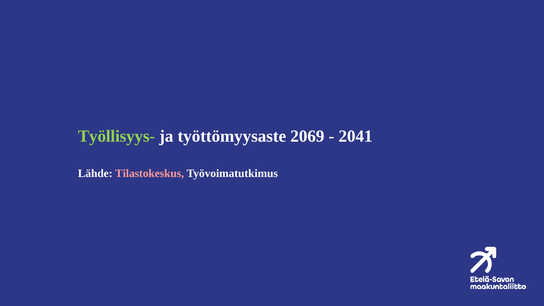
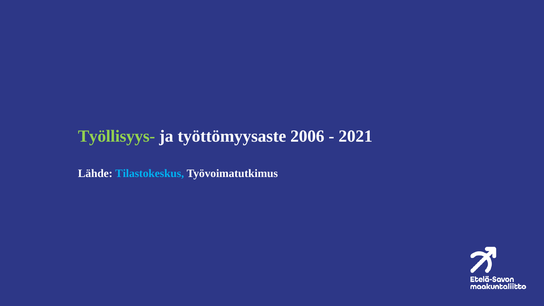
2069: 2069 -> 2006
2041: 2041 -> 2021
Tilastokeskus colour: pink -> light blue
